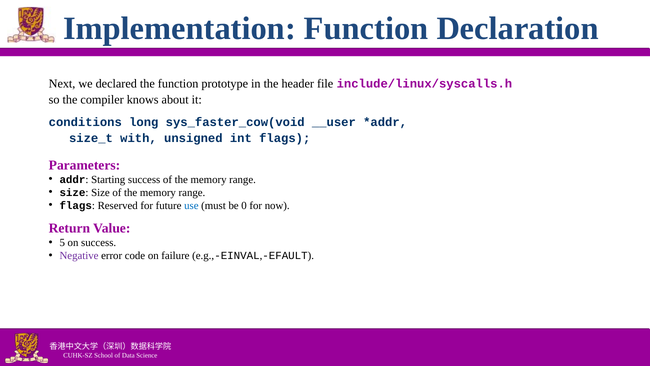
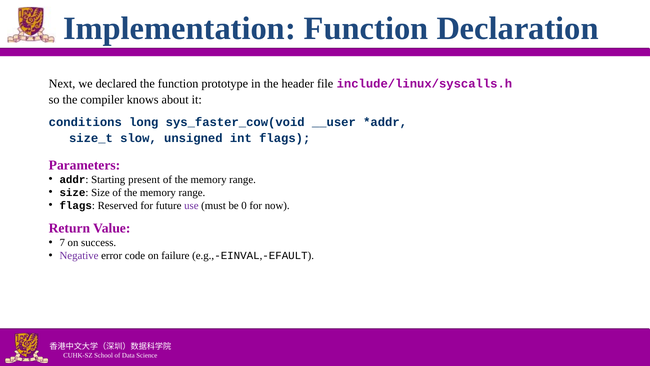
with: with -> slow
Starting success: success -> present
use colour: blue -> purple
5: 5 -> 7
